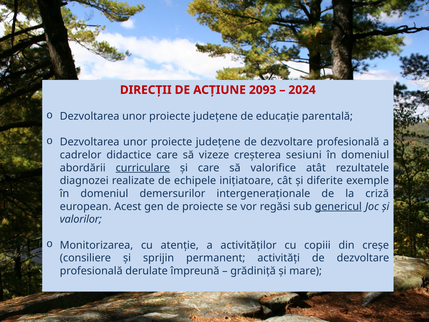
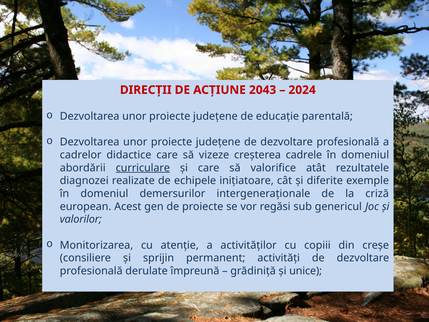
2093: 2093 -> 2043
sesiuni: sesiuni -> cadrele
genericul underline: present -> none
mare: mare -> unice
